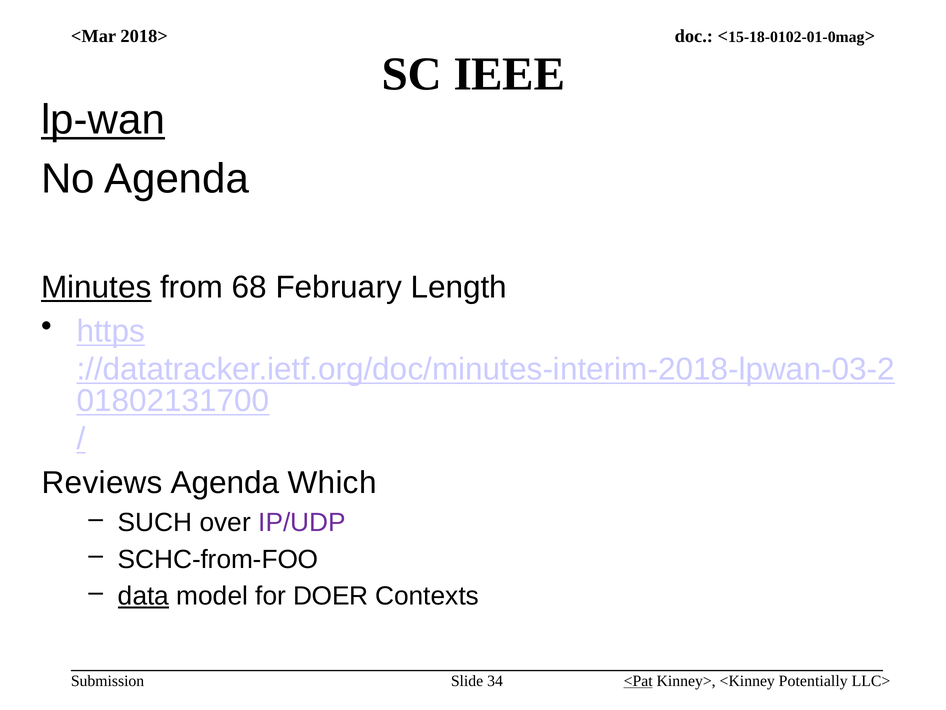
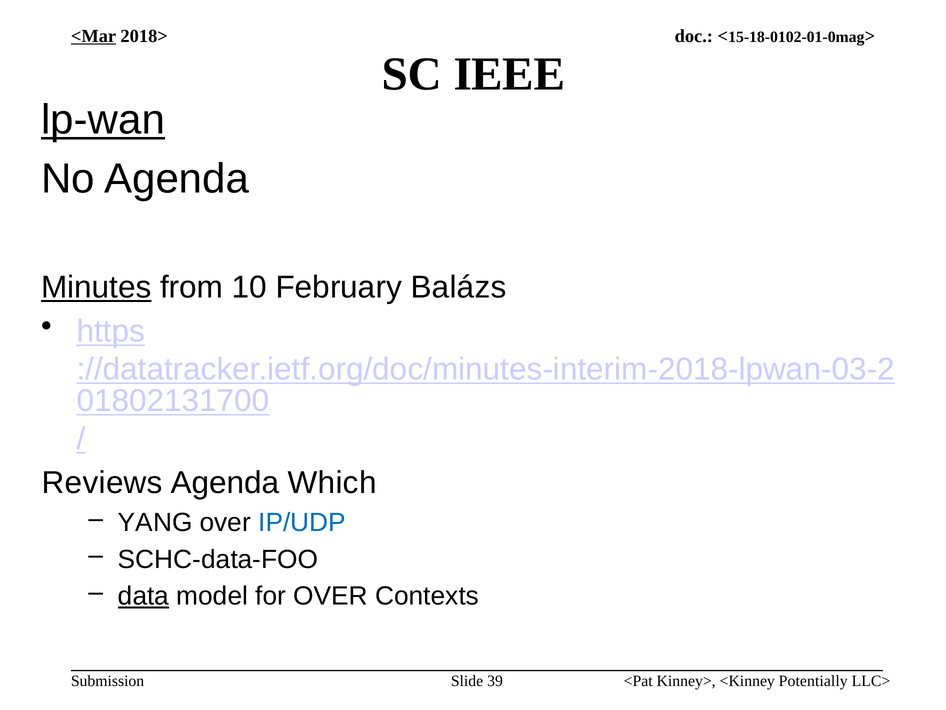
<Mar underline: none -> present
68: 68 -> 10
Length: Length -> Balázs
SUCH: SUCH -> YANG
IP/UDP colour: purple -> blue
SCHC-from-FOO: SCHC-from-FOO -> SCHC-data-FOO
for DOER: DOER -> OVER
34: 34 -> 39
<Pat underline: present -> none
